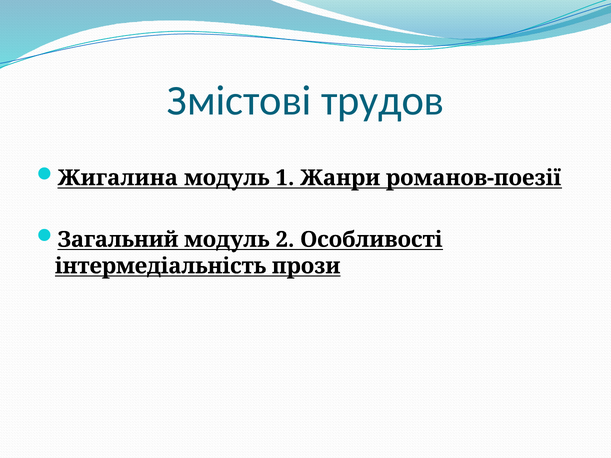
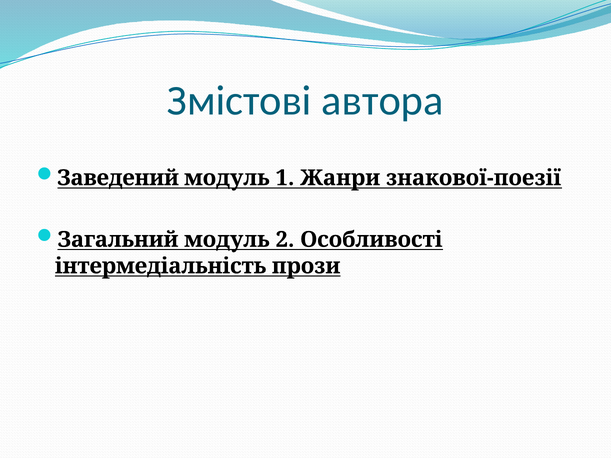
трудов: трудов -> автора
Жигалина: Жигалина -> Заведений
романов-поезії: романов-поезії -> знакової-поезії
